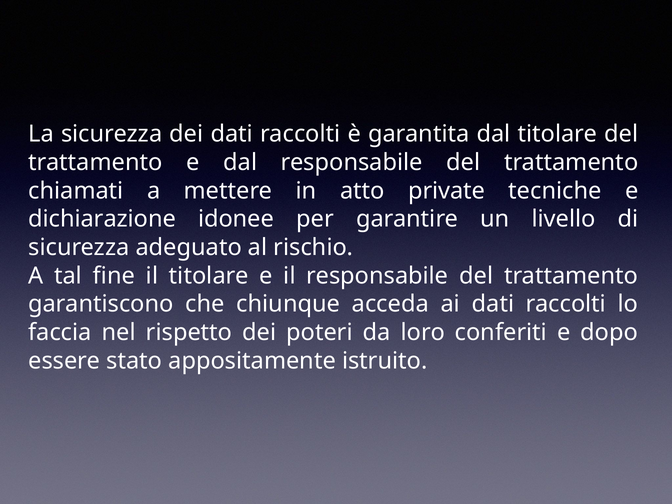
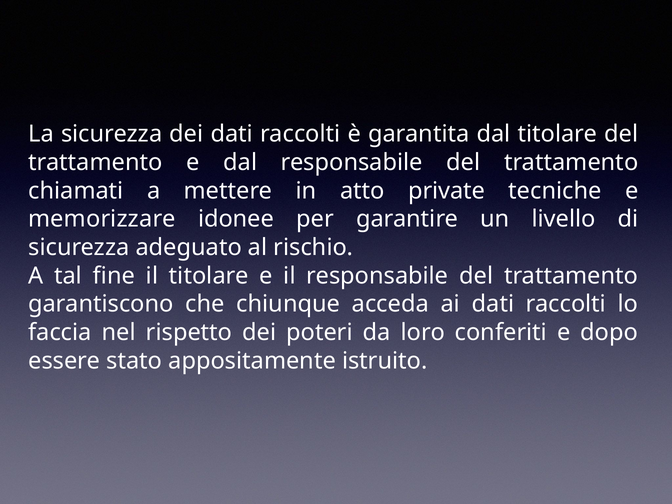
dichiarazione: dichiarazione -> memorizzare
